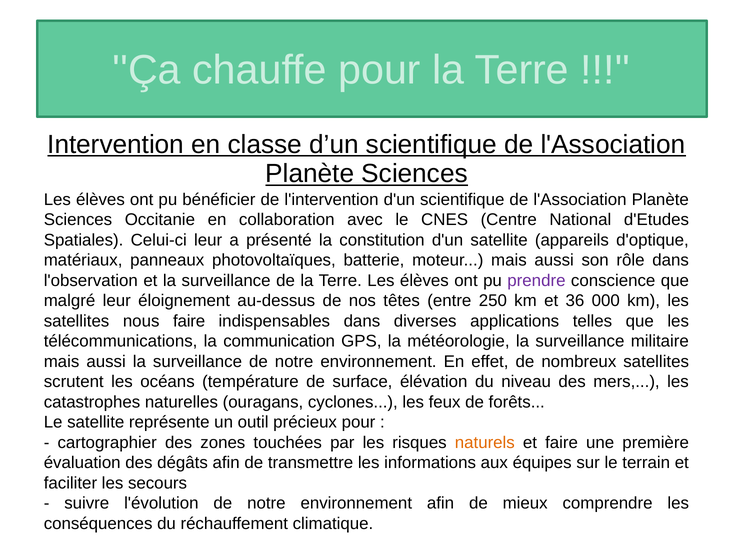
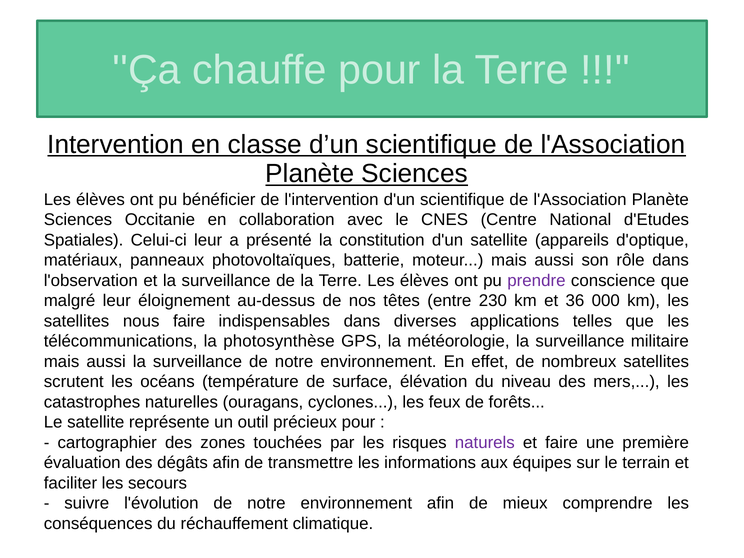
250: 250 -> 230
communication: communication -> photosynthèse
naturels colour: orange -> purple
